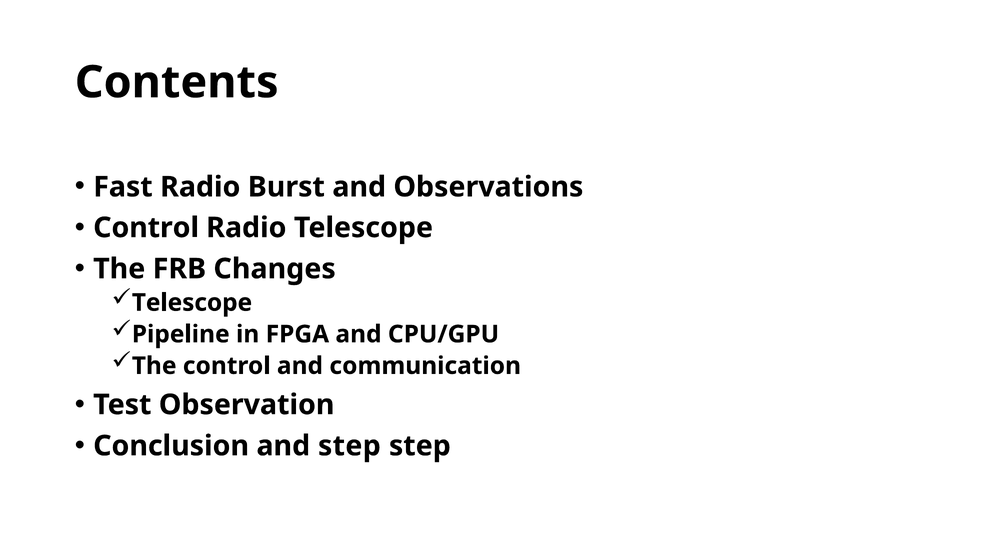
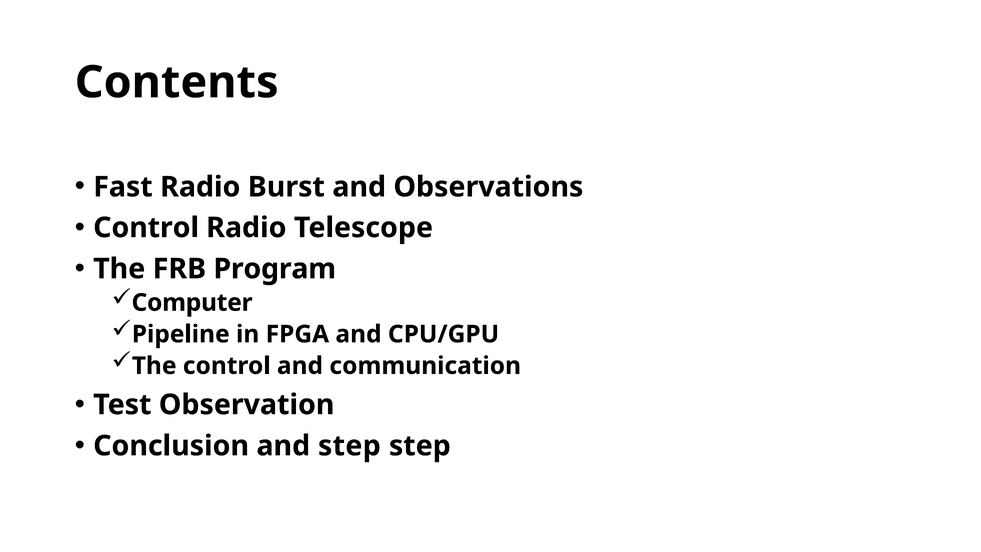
Changes: Changes -> Program
Telescope at (192, 303): Telescope -> Computer
